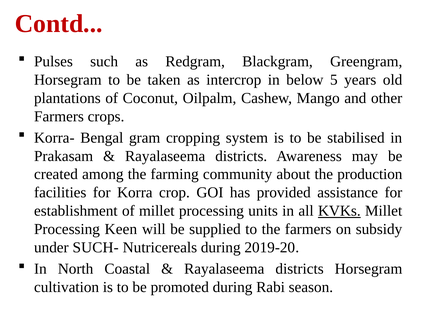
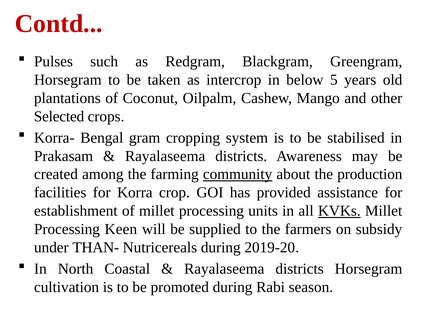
Farmers at (59, 116): Farmers -> Selected
community underline: none -> present
SUCH-: SUCH- -> THAN-
